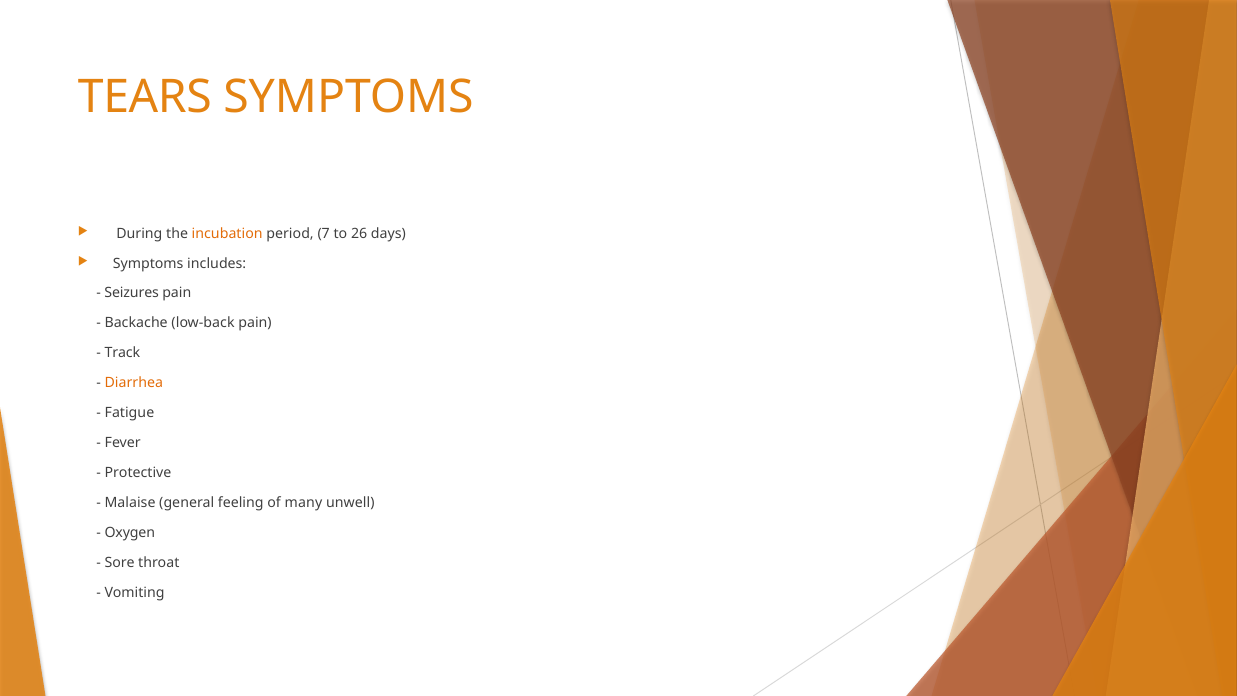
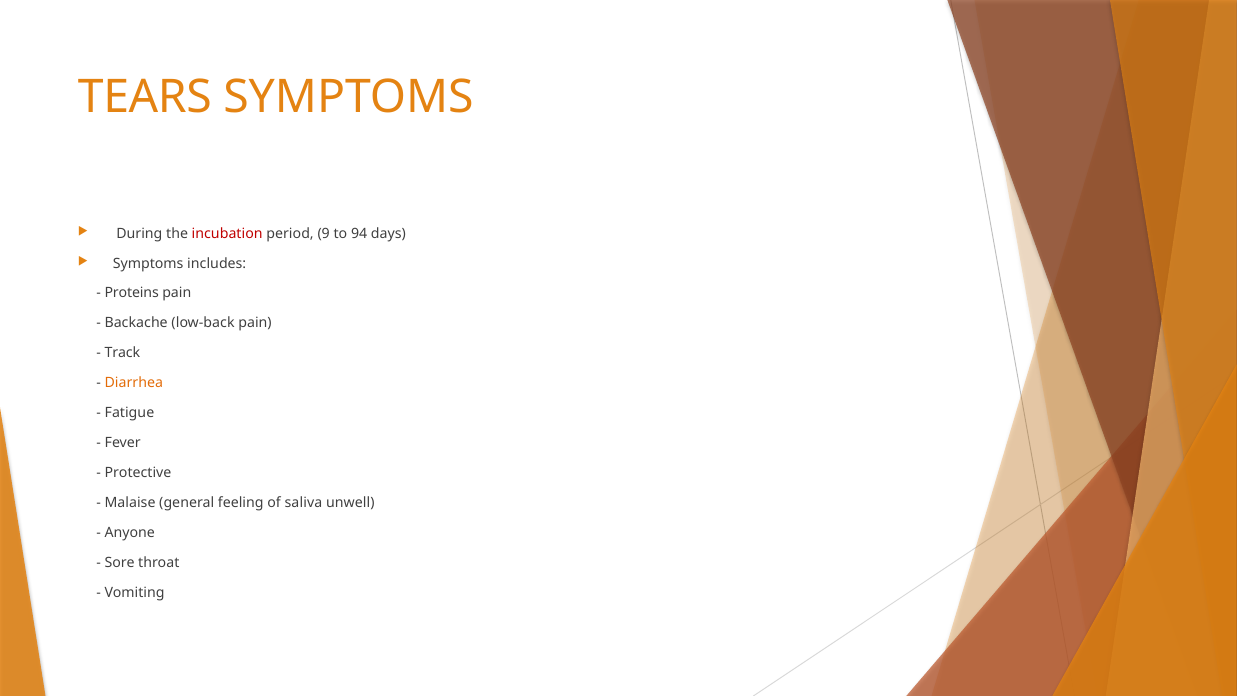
incubation colour: orange -> red
7: 7 -> 9
26: 26 -> 94
Seizures: Seizures -> Proteins
many: many -> saliva
Oxygen: Oxygen -> Anyone
